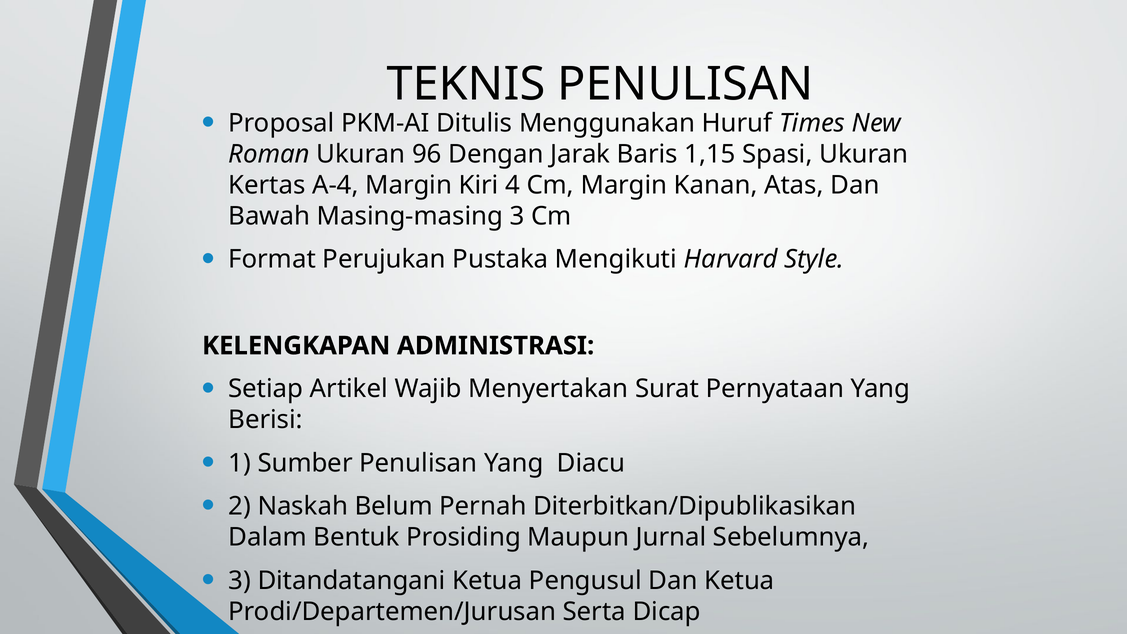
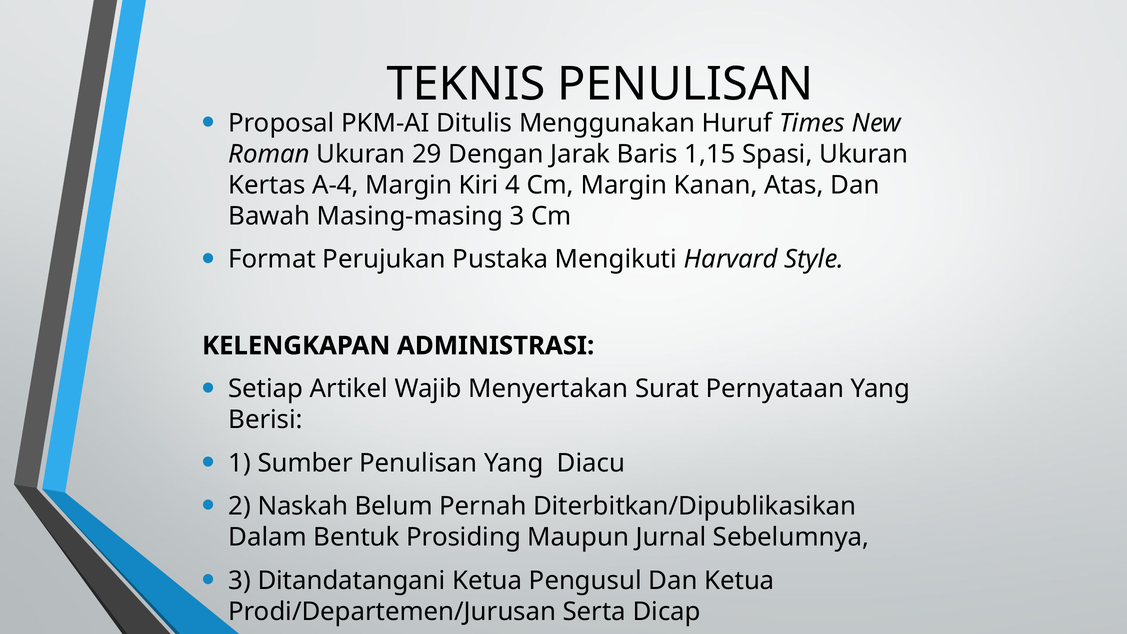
96: 96 -> 29
